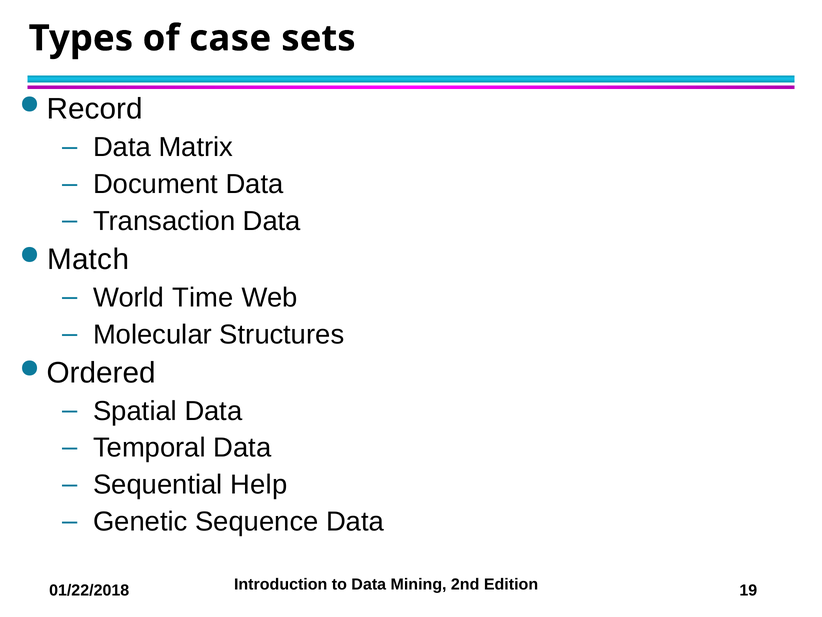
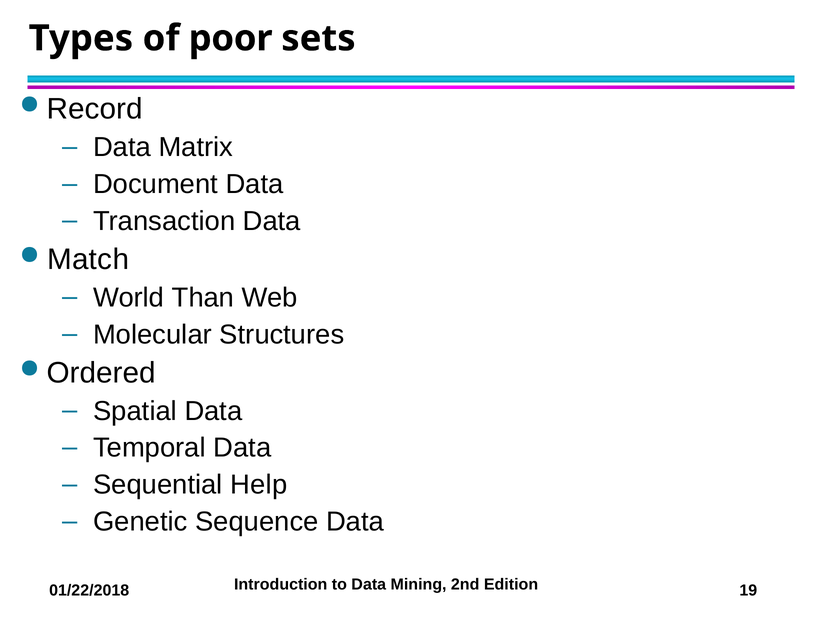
case: case -> poor
Time: Time -> Than
